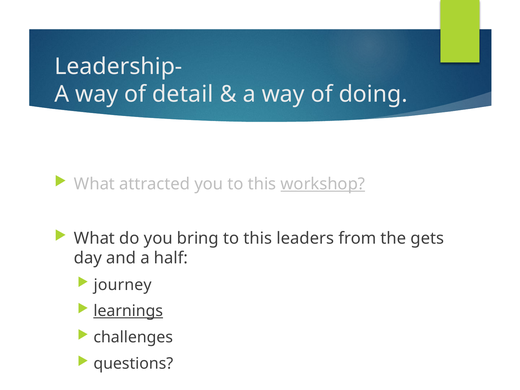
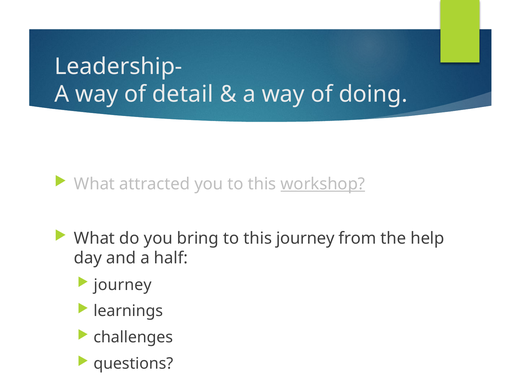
this leaders: leaders -> journey
gets: gets -> help
learnings underline: present -> none
